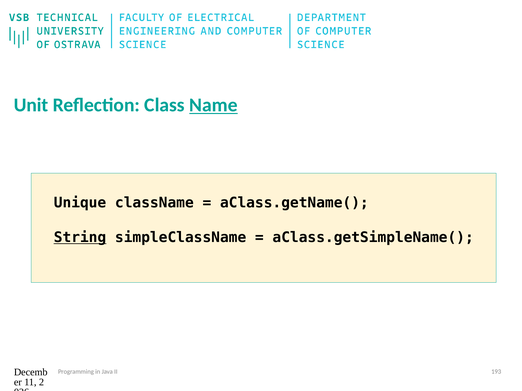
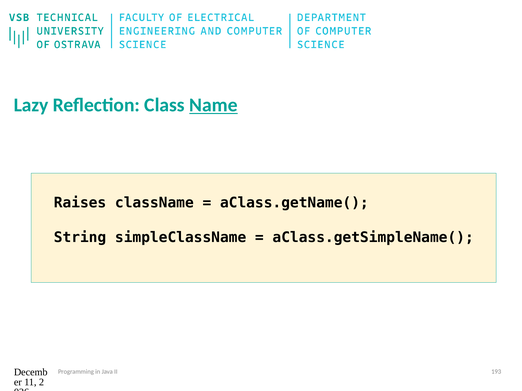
Unit: Unit -> Lazy
Unique: Unique -> Raises
String underline: present -> none
